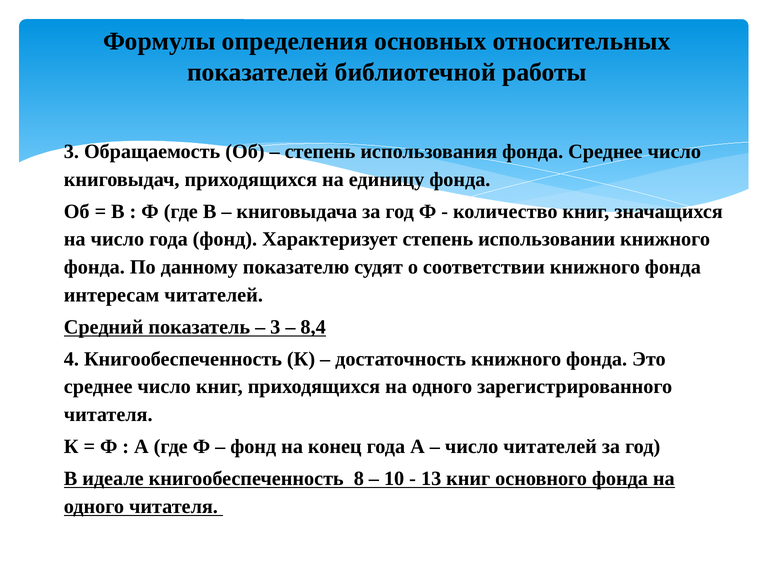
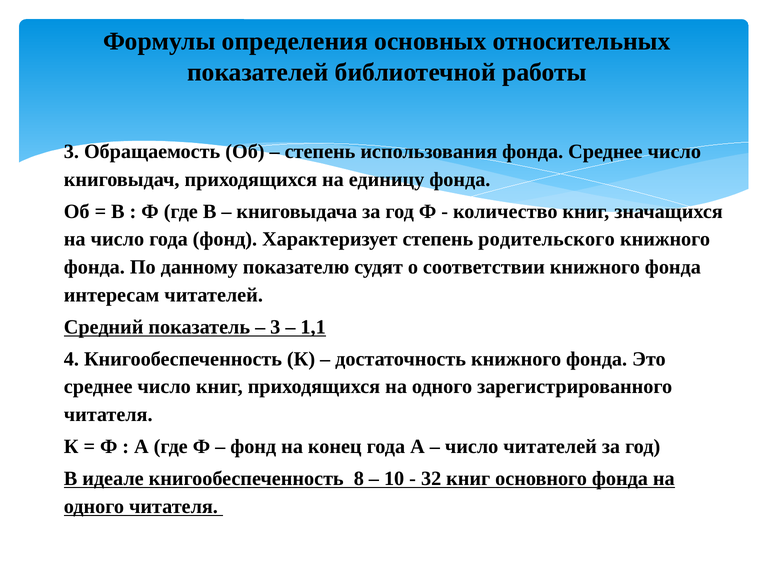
использовании: использовании -> родительского
8,4: 8,4 -> 1,1
13: 13 -> 32
